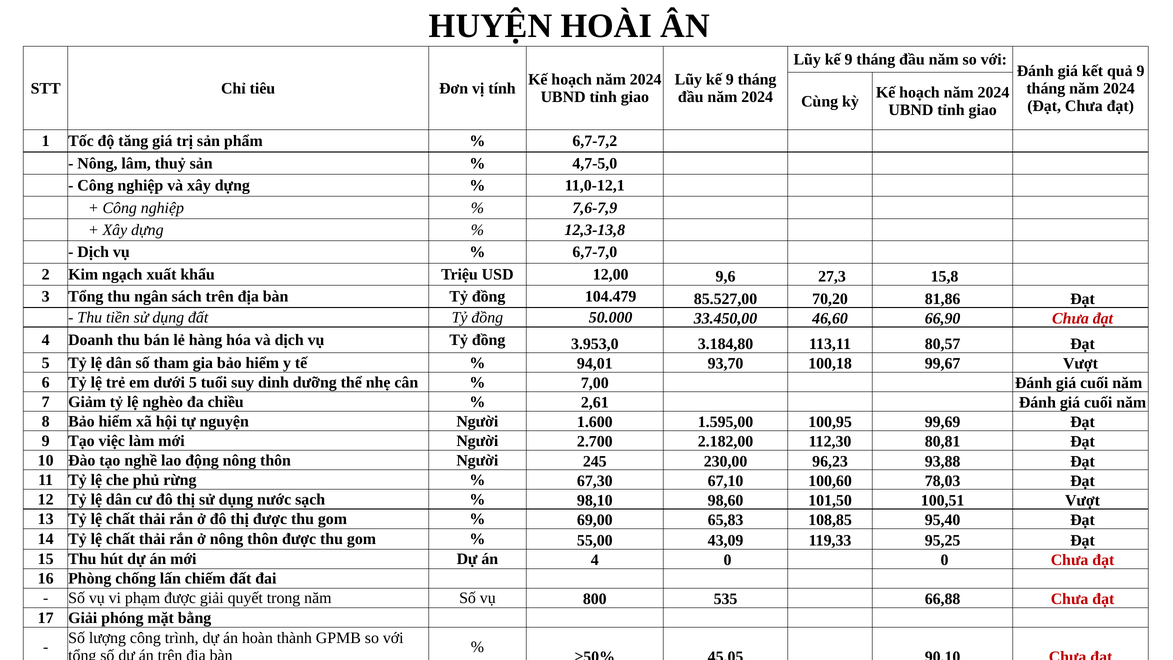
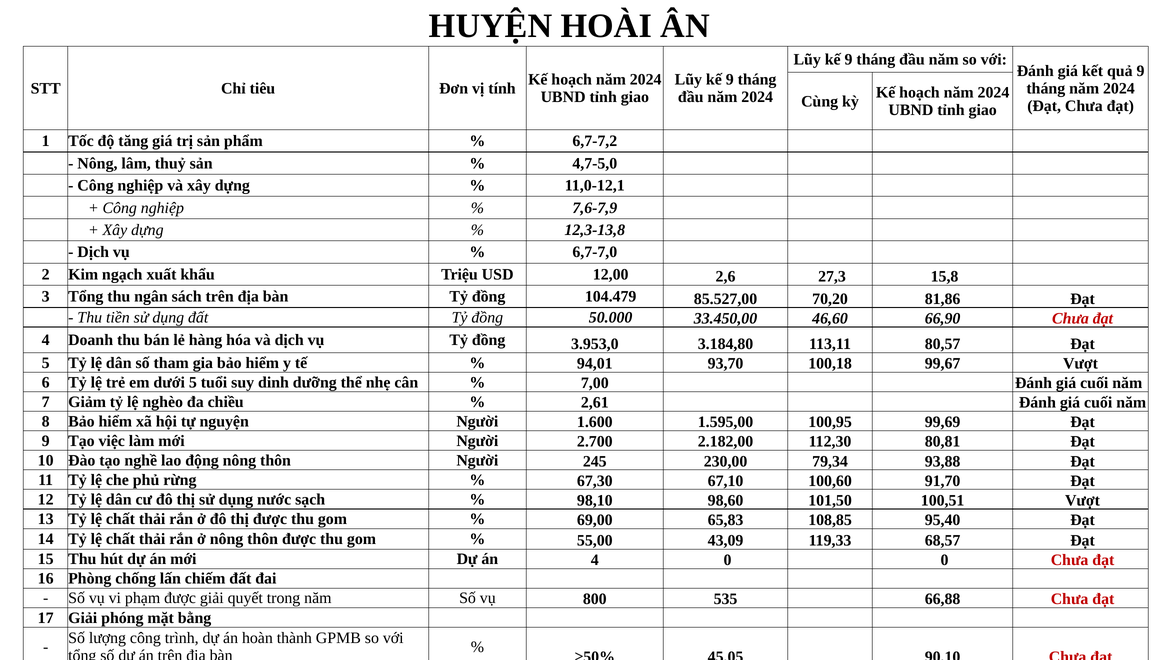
9,6: 9,6 -> 2,6
96,23: 96,23 -> 79,34
78,03: 78,03 -> 91,70
95,25: 95,25 -> 68,57
